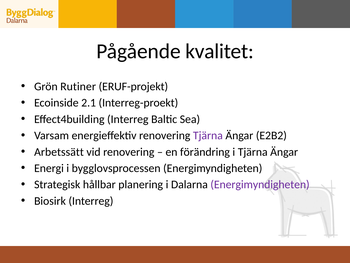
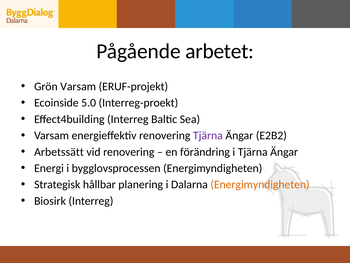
kvalitet: kvalitet -> arbetet
Grön Rutiner: Rutiner -> Varsam
2.1: 2.1 -> 5.0
Energimyndigheten at (260, 184) colour: purple -> orange
